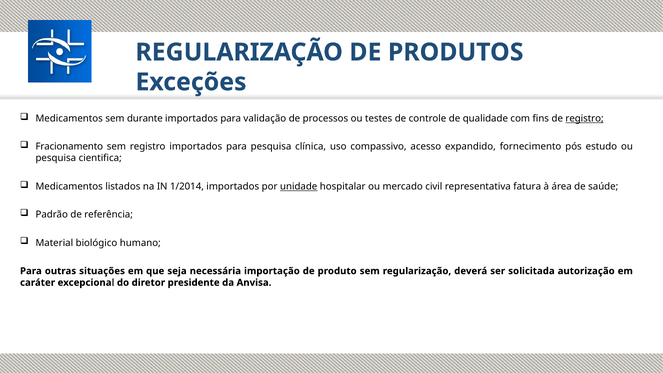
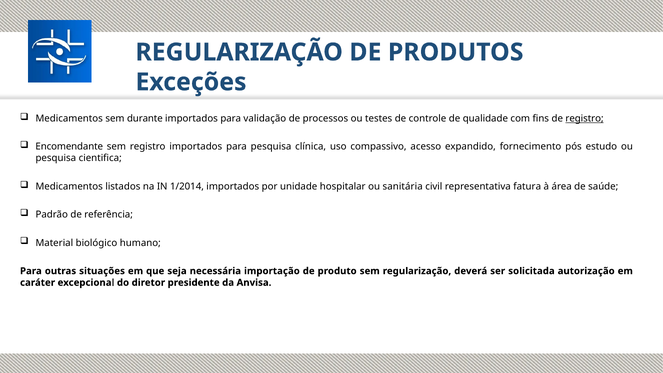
Fracionamento: Fracionamento -> Encomendante
unidade underline: present -> none
mercado: mercado -> sanitária
